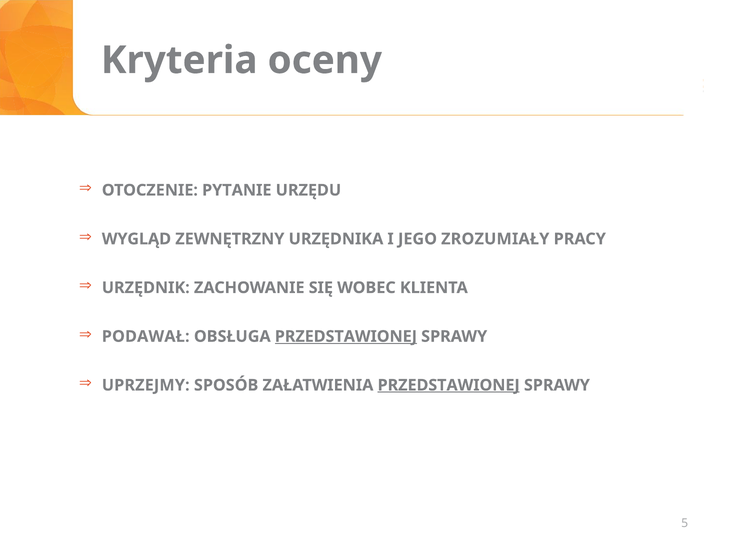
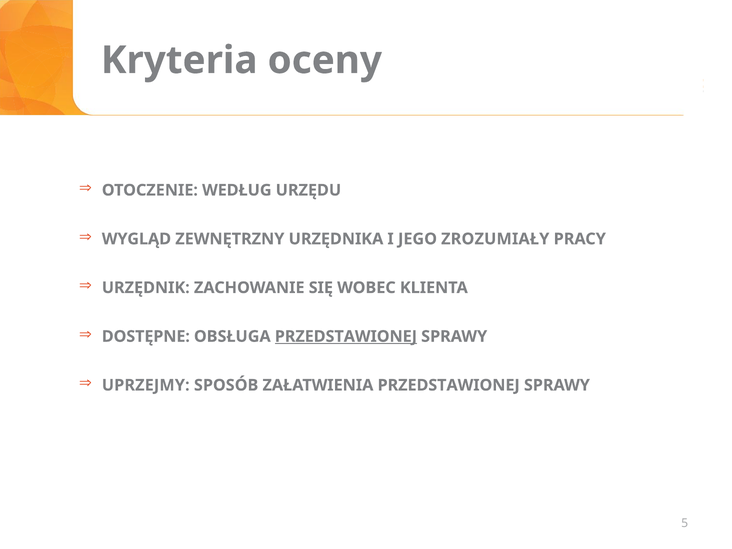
PYTANIE: PYTANIE -> WEDŁUG
PODAWAŁ: PODAWAŁ -> DOSTĘPNE
PRZEDSTAWIONEJ at (449, 385) underline: present -> none
